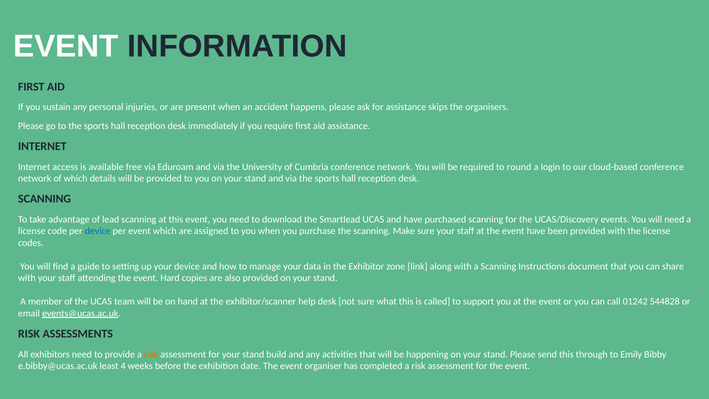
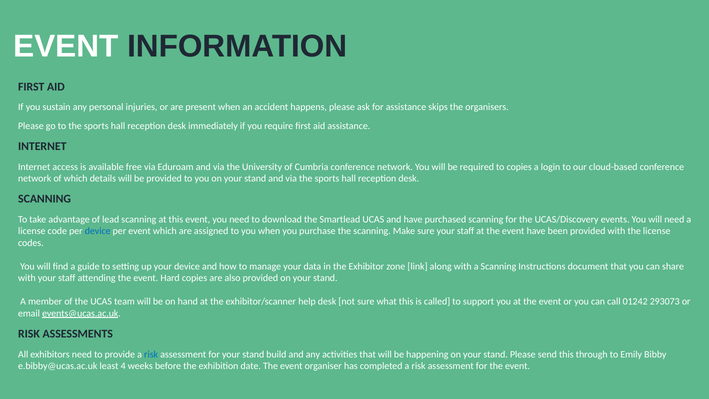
to round: round -> copies
544828: 544828 -> 293073
risk at (151, 354) colour: orange -> blue
